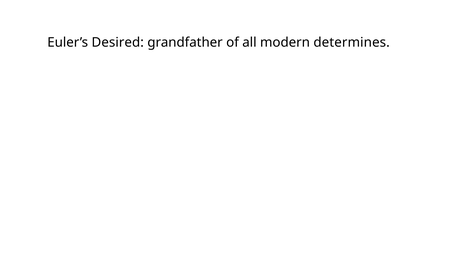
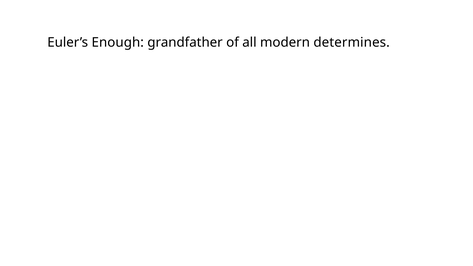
Desired: Desired -> Enough
